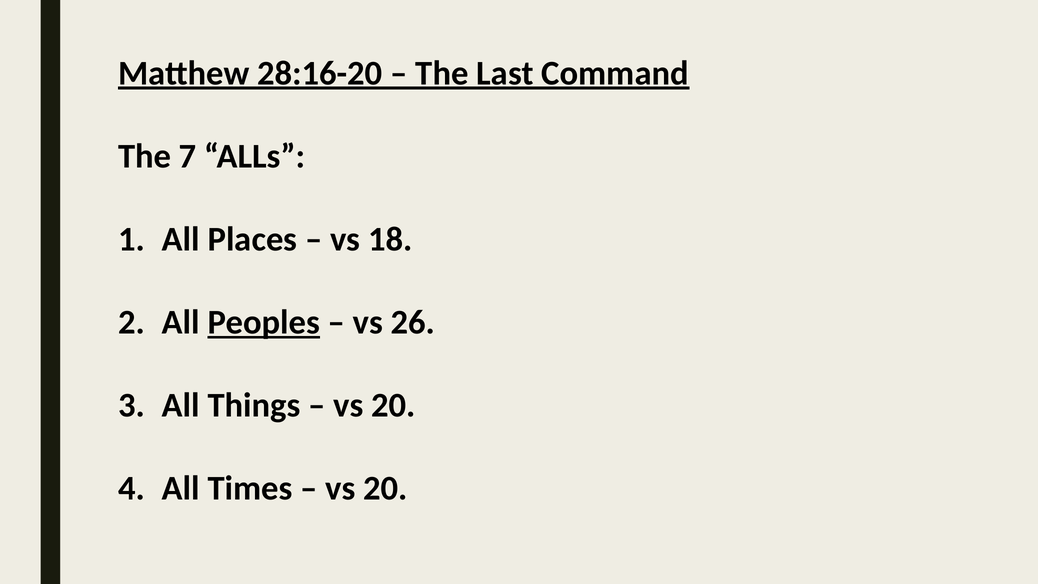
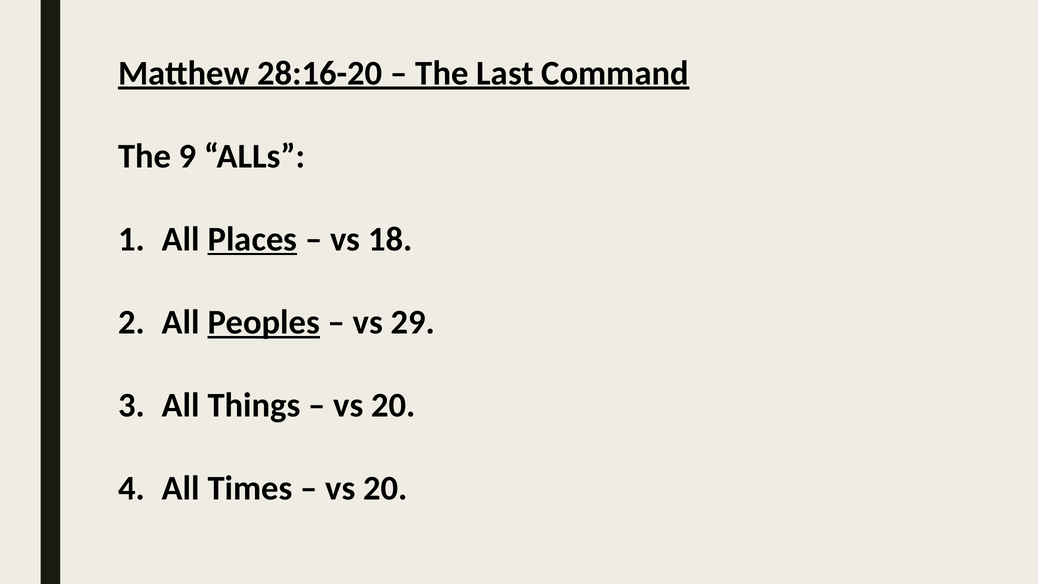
7: 7 -> 9
Places underline: none -> present
26: 26 -> 29
